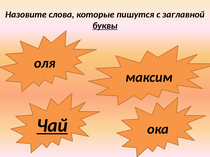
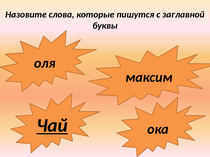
буквы underline: present -> none
